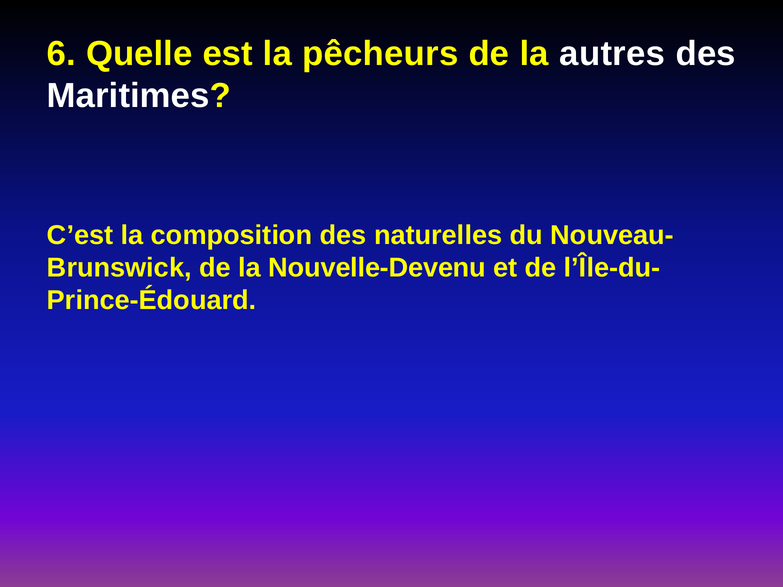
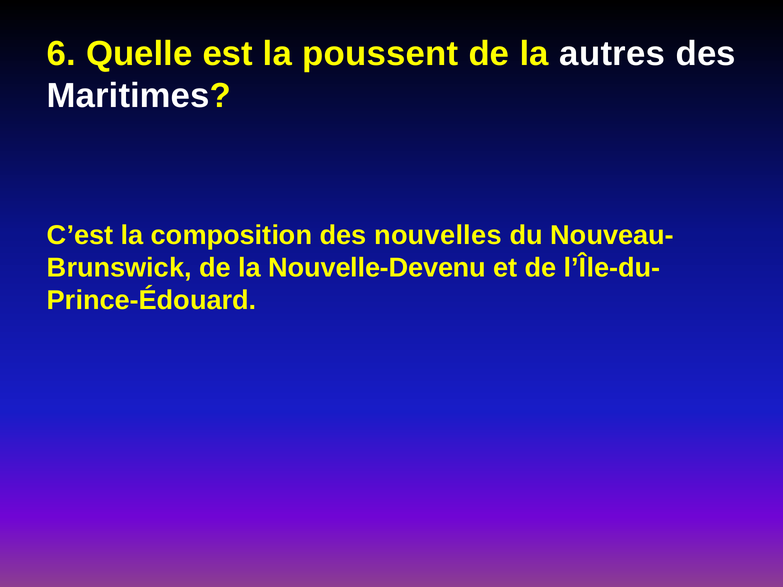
pêcheurs: pêcheurs -> poussent
naturelles: naturelles -> nouvelles
